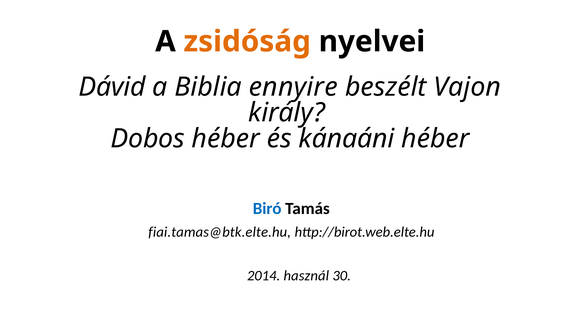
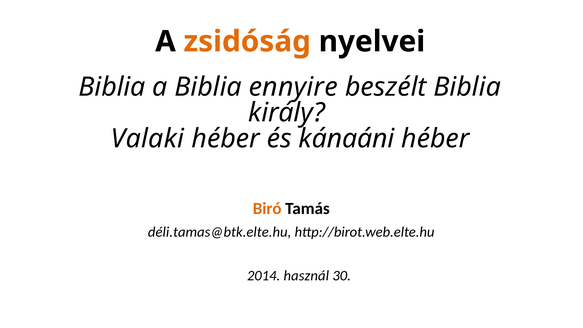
Dávid at (112, 87): Dávid -> Biblia
beszélt Vajon: Vajon -> Biblia
Dobos: Dobos -> Valaki
Biró colour: blue -> orange
fiai.tamas@btk.elte.hu: fiai.tamas@btk.elte.hu -> déli.tamas@btk.elte.hu
